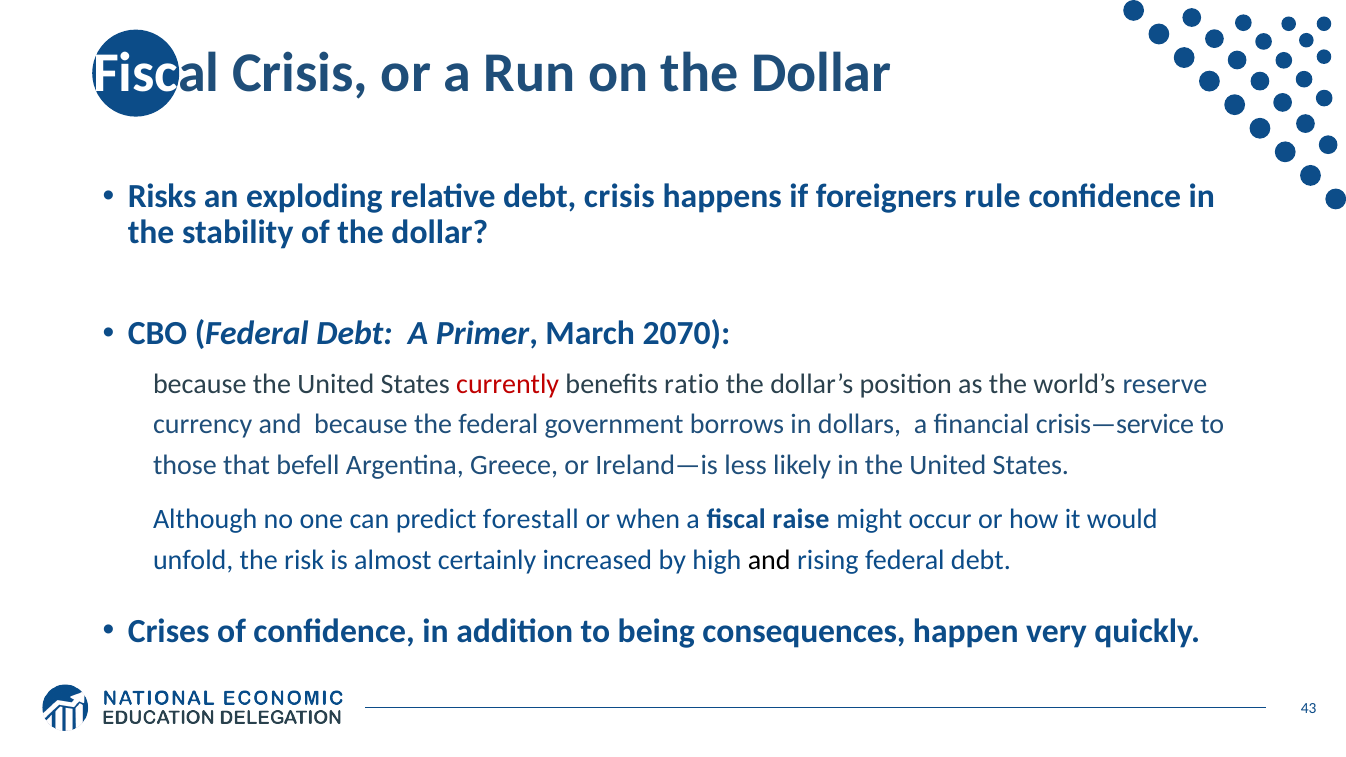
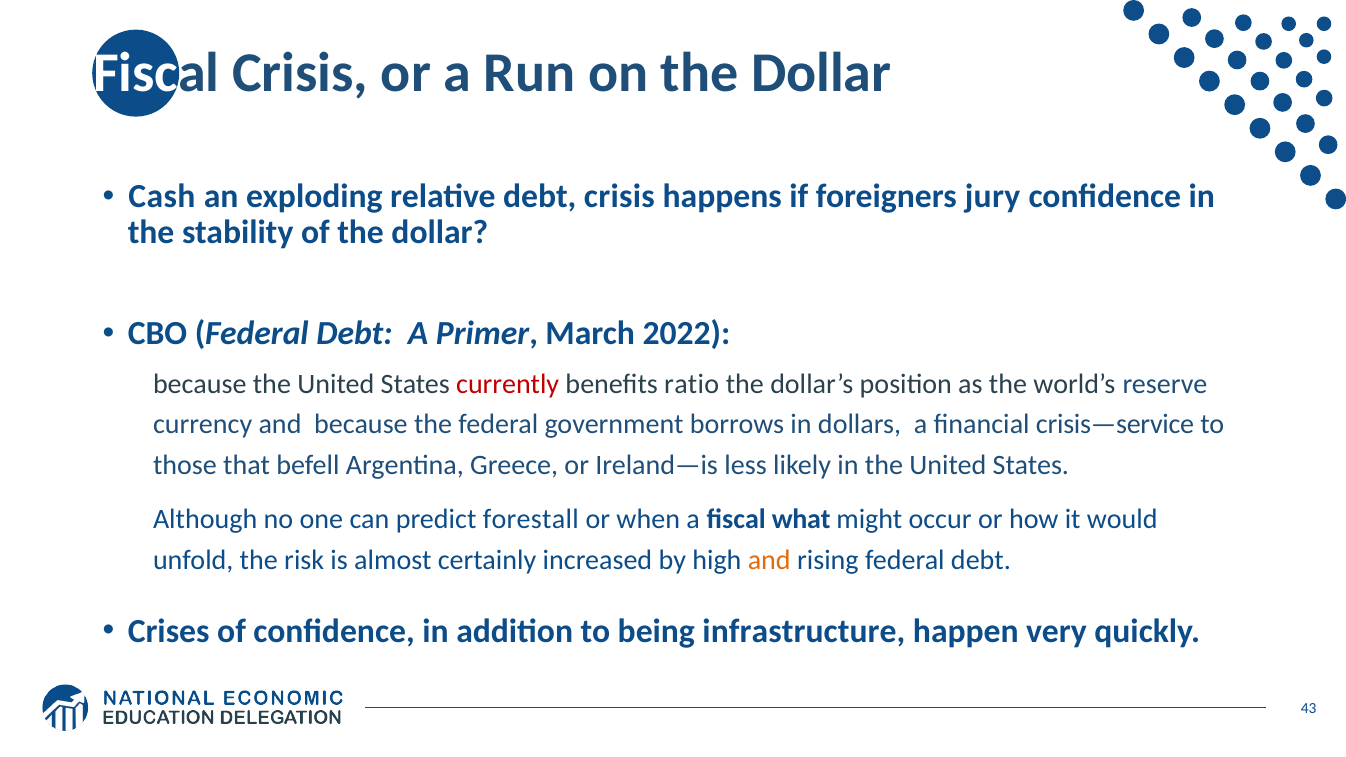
Risks: Risks -> Cash
rule: rule -> jury
2070: 2070 -> 2022
raise: raise -> what
and at (769, 560) colour: black -> orange
consequences: consequences -> infrastructure
